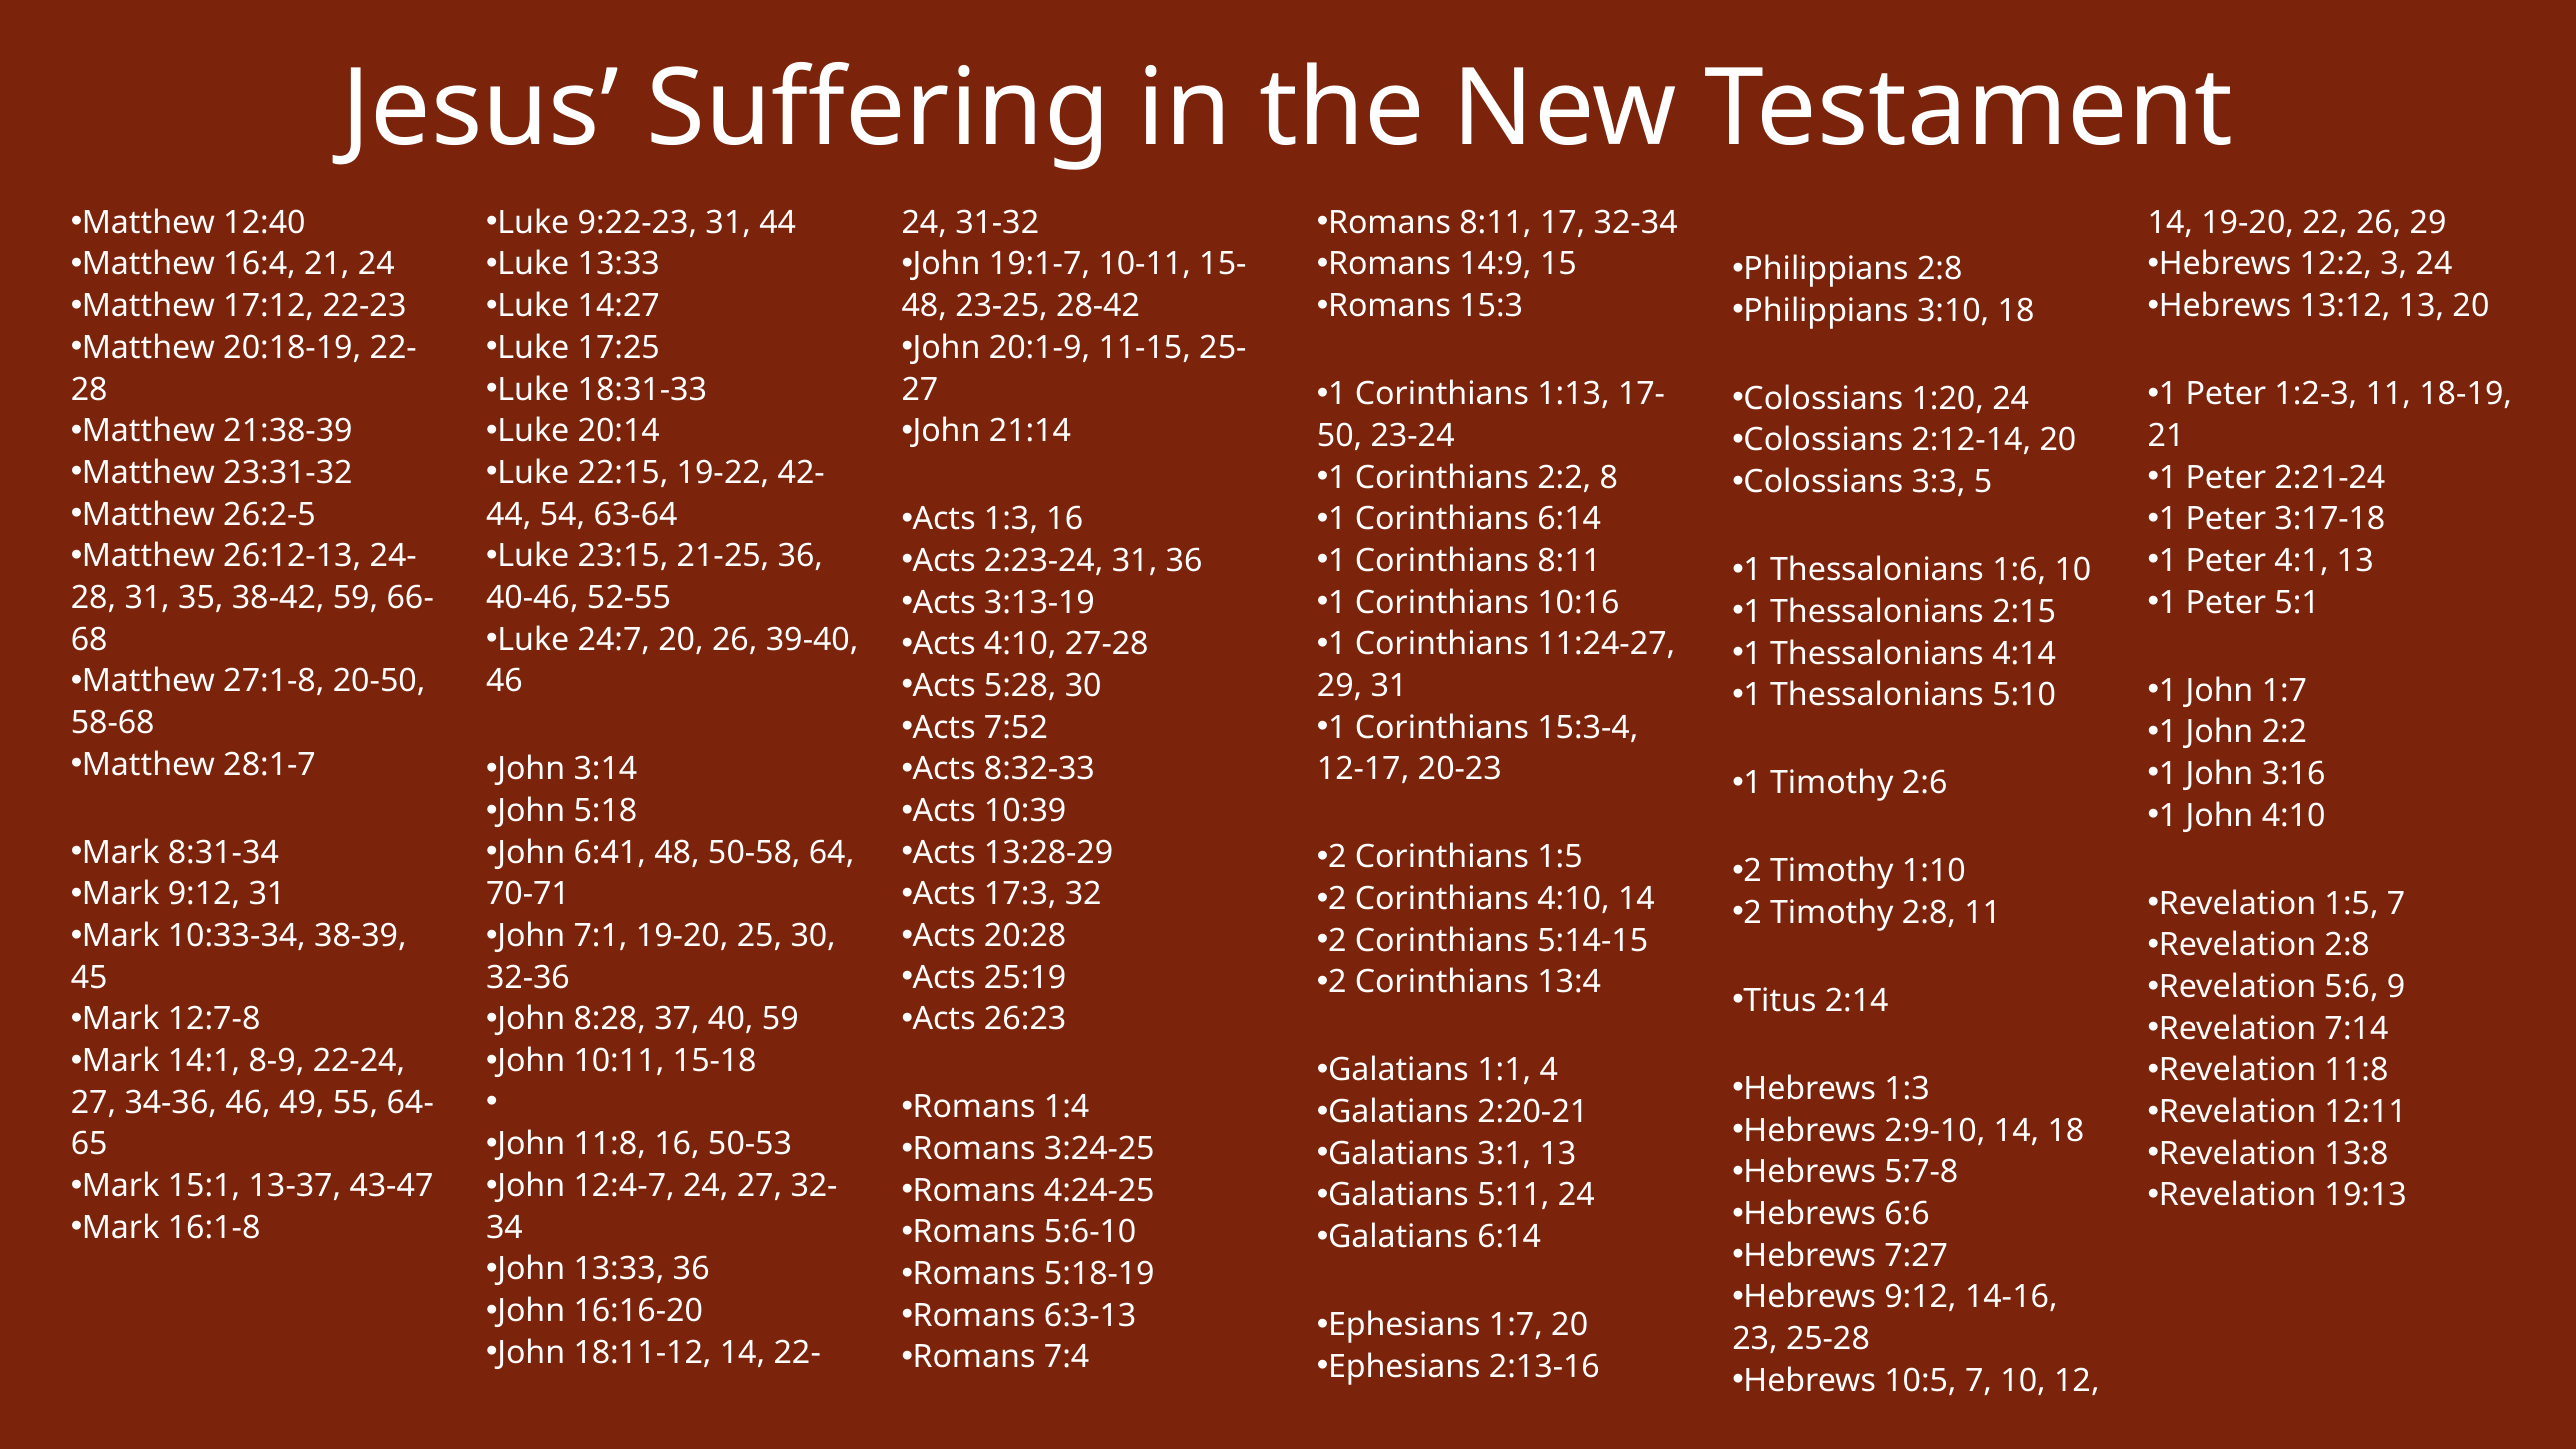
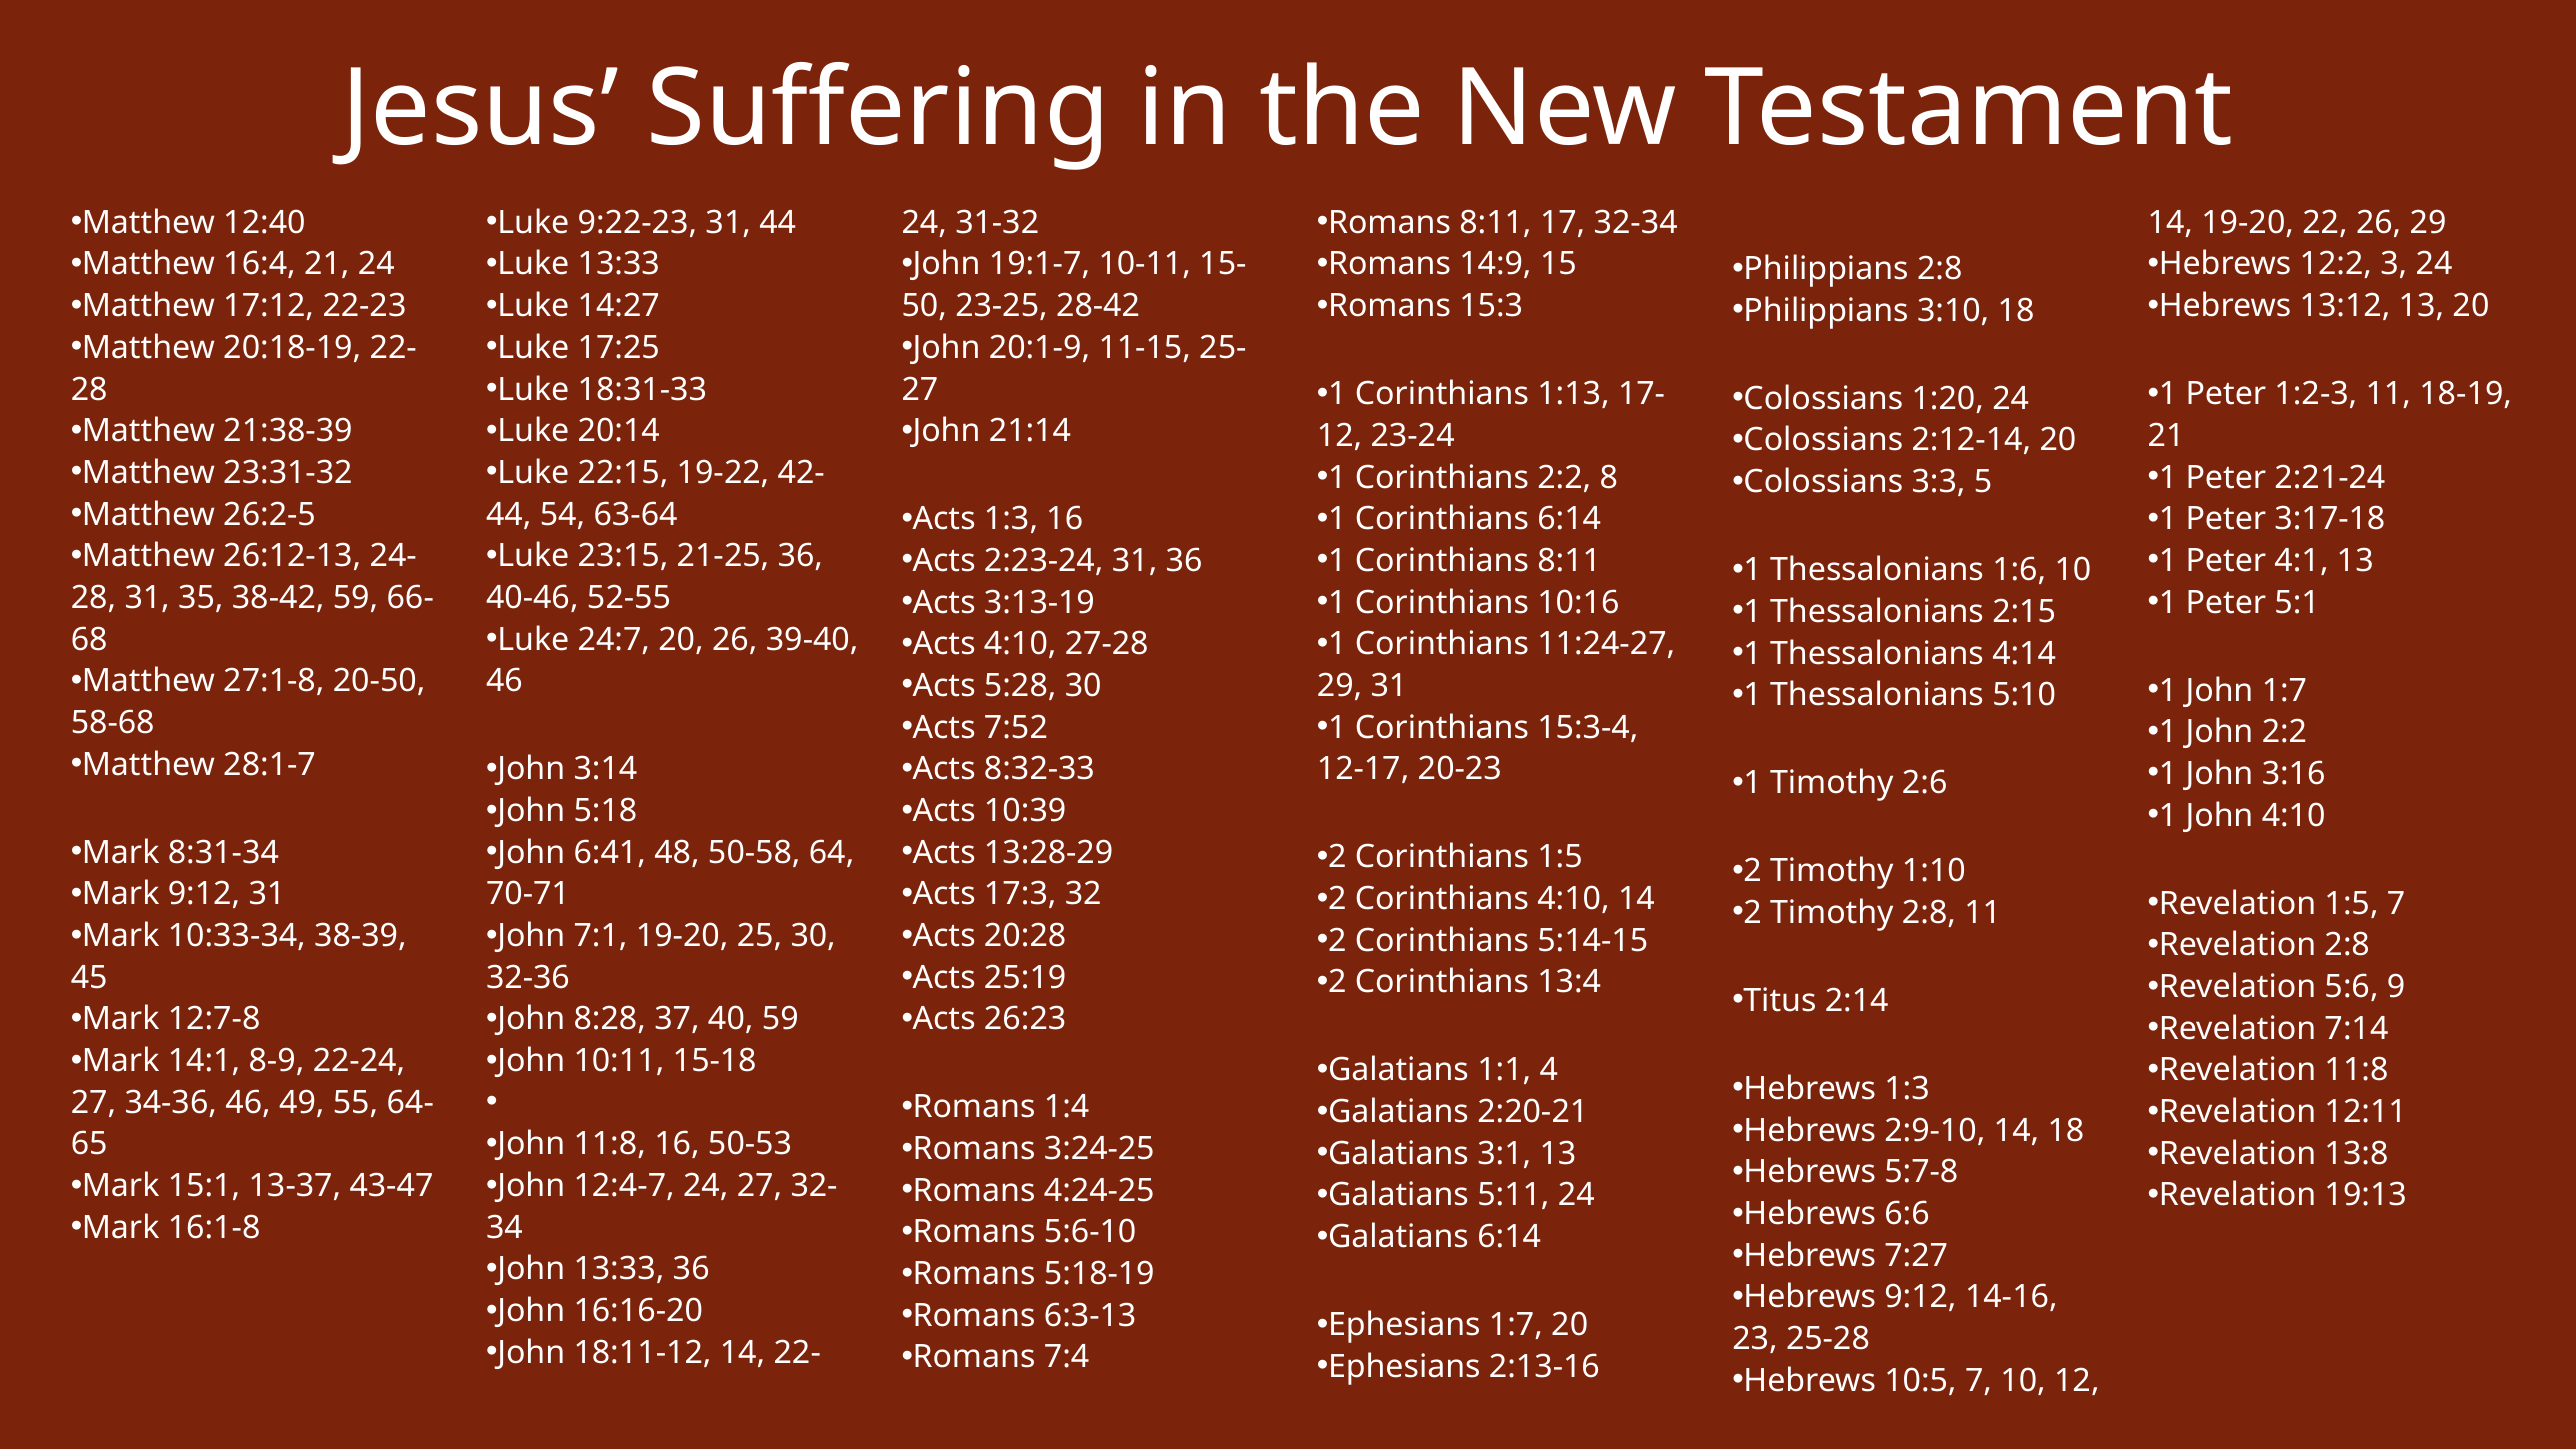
48 at (924, 306): 48 -> 50
50 at (1340, 436): 50 -> 12
